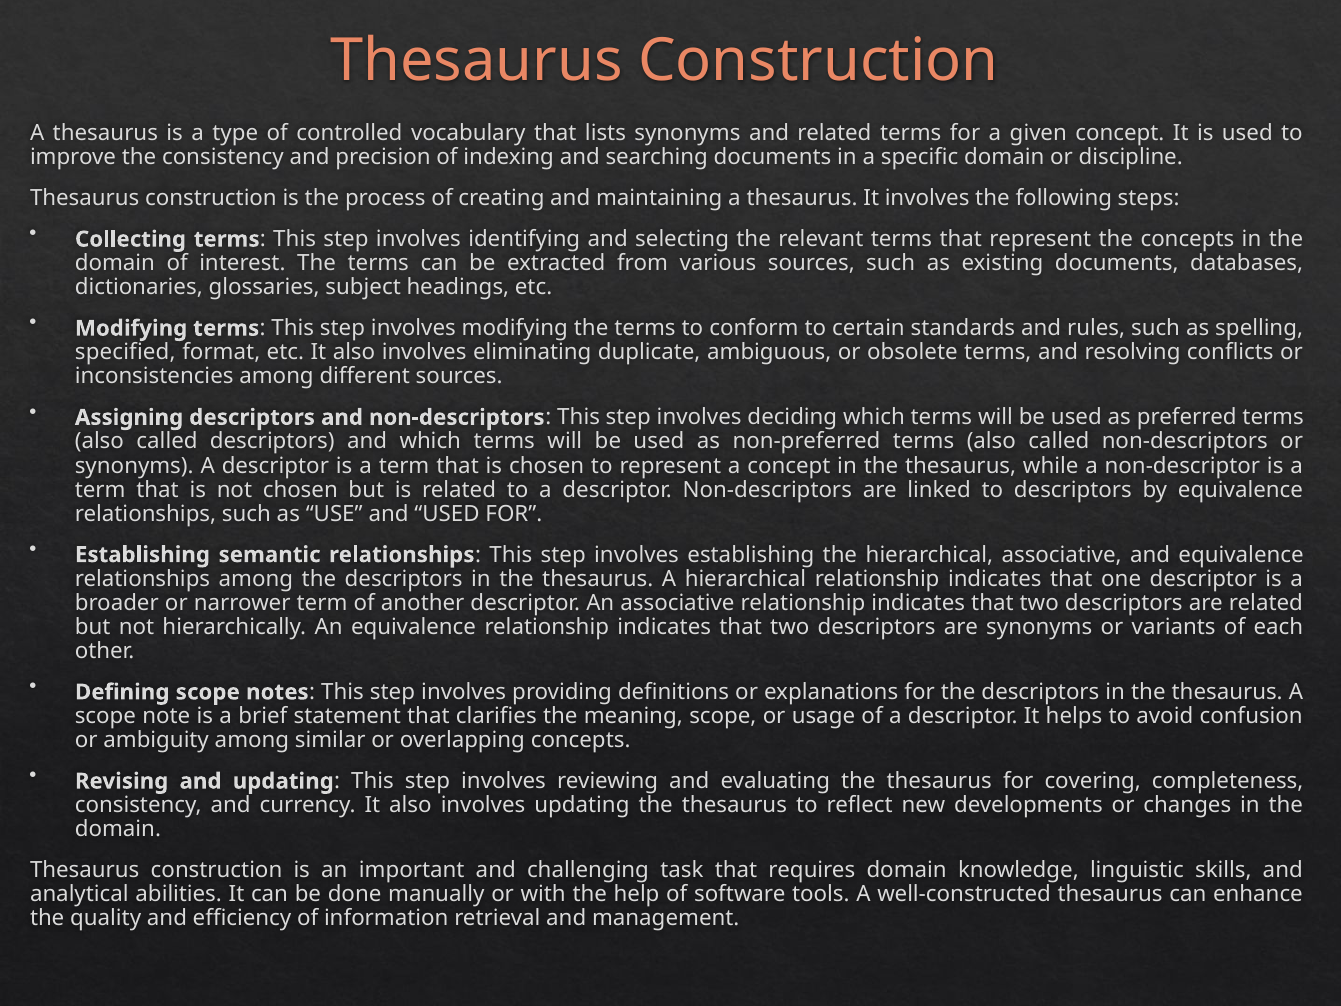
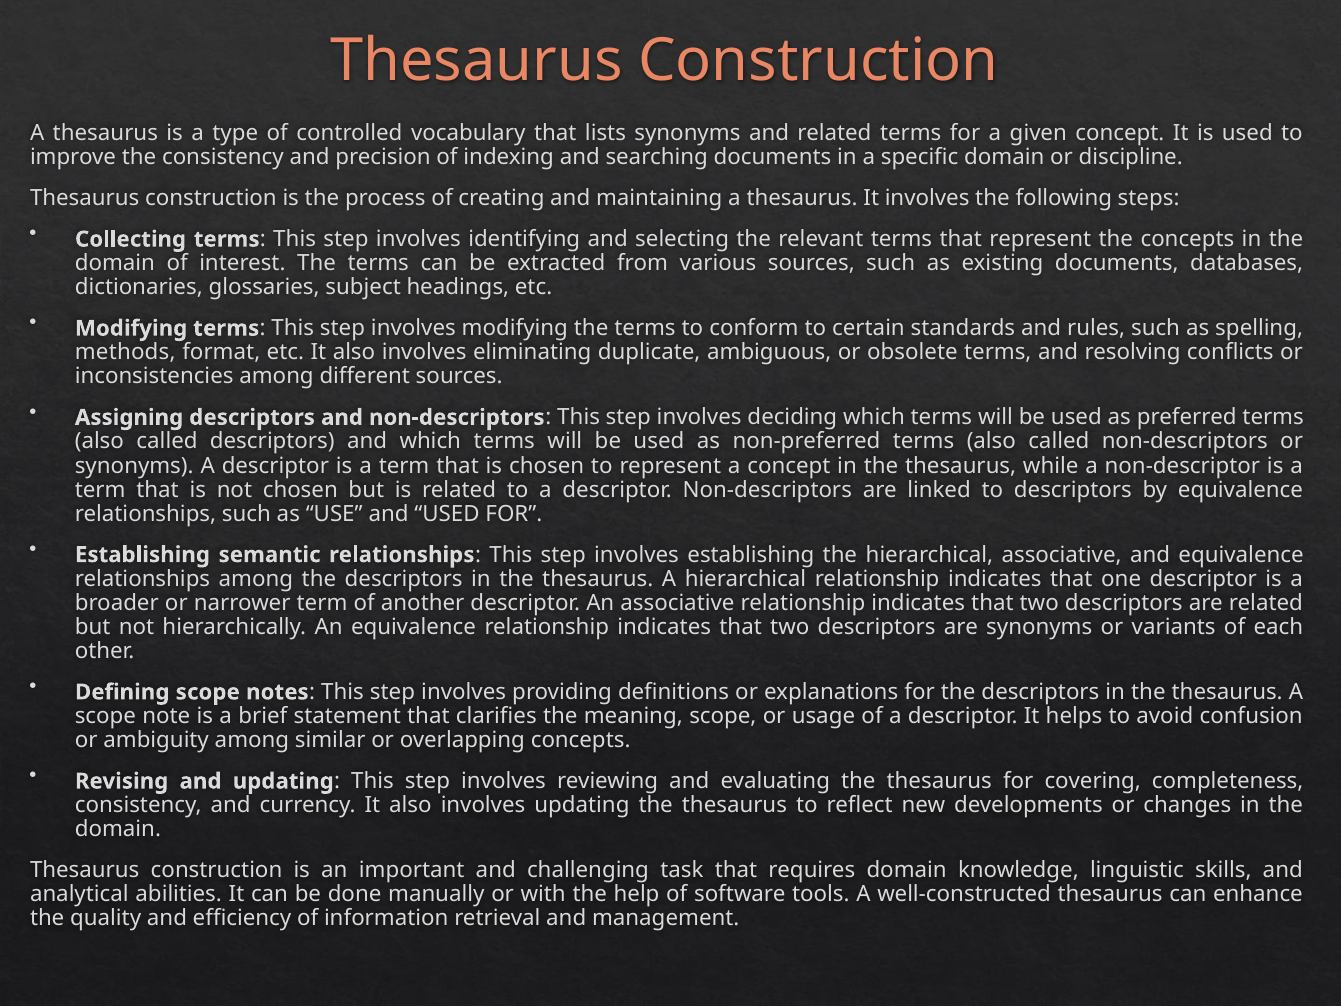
specified: specified -> methods
